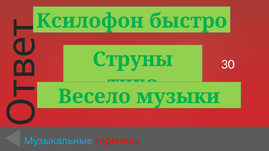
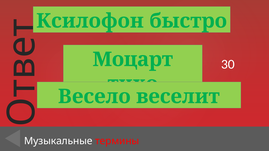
Струны: Струны -> Моцарт
музыки: музыки -> веселит
Музыкальные colour: light blue -> white
